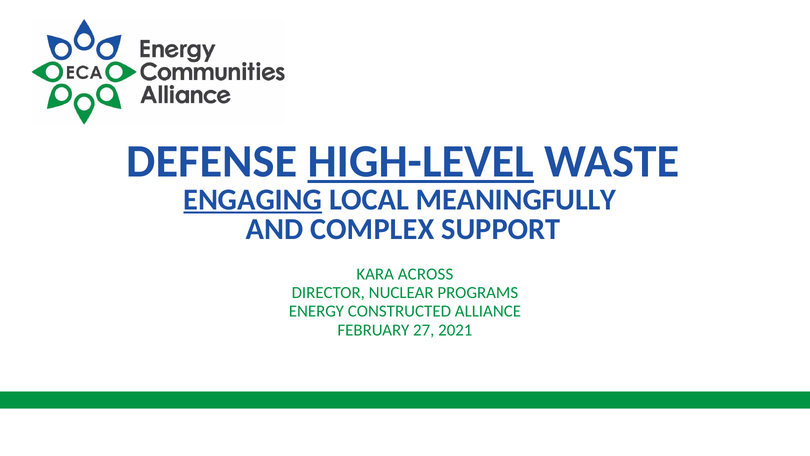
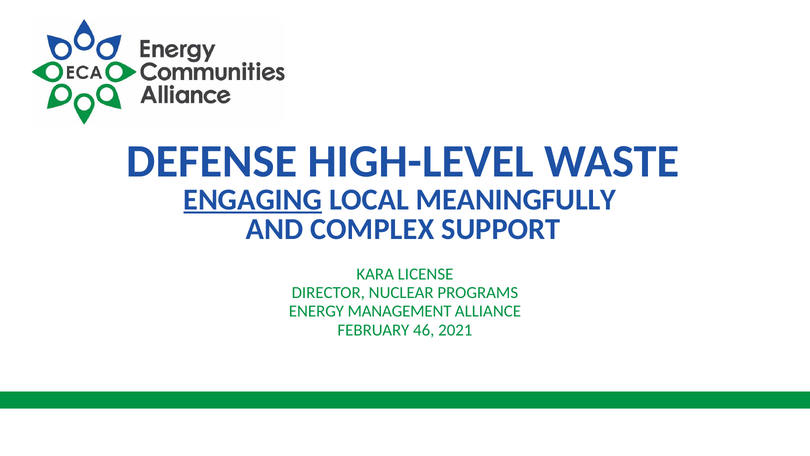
HIGH-LEVEL underline: present -> none
ACROSS: ACROSS -> LICENSE
CONSTRUCTED: CONSTRUCTED -> MANAGEMENT
27: 27 -> 46
